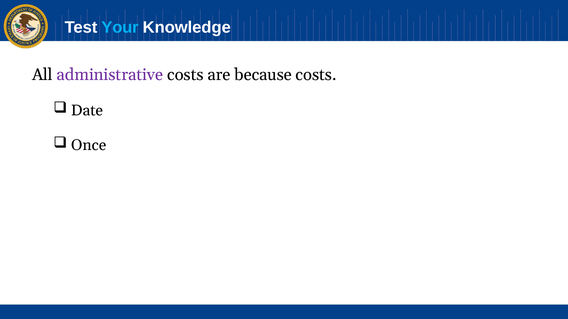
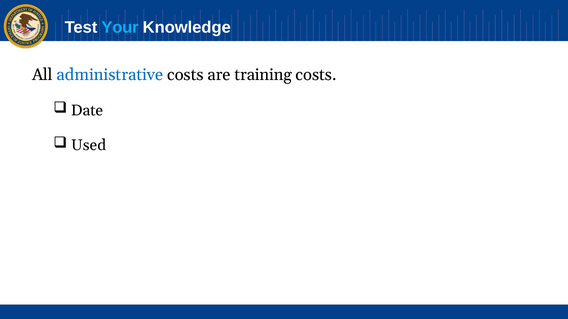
administrative colour: purple -> blue
because: because -> training
Once: Once -> Used
